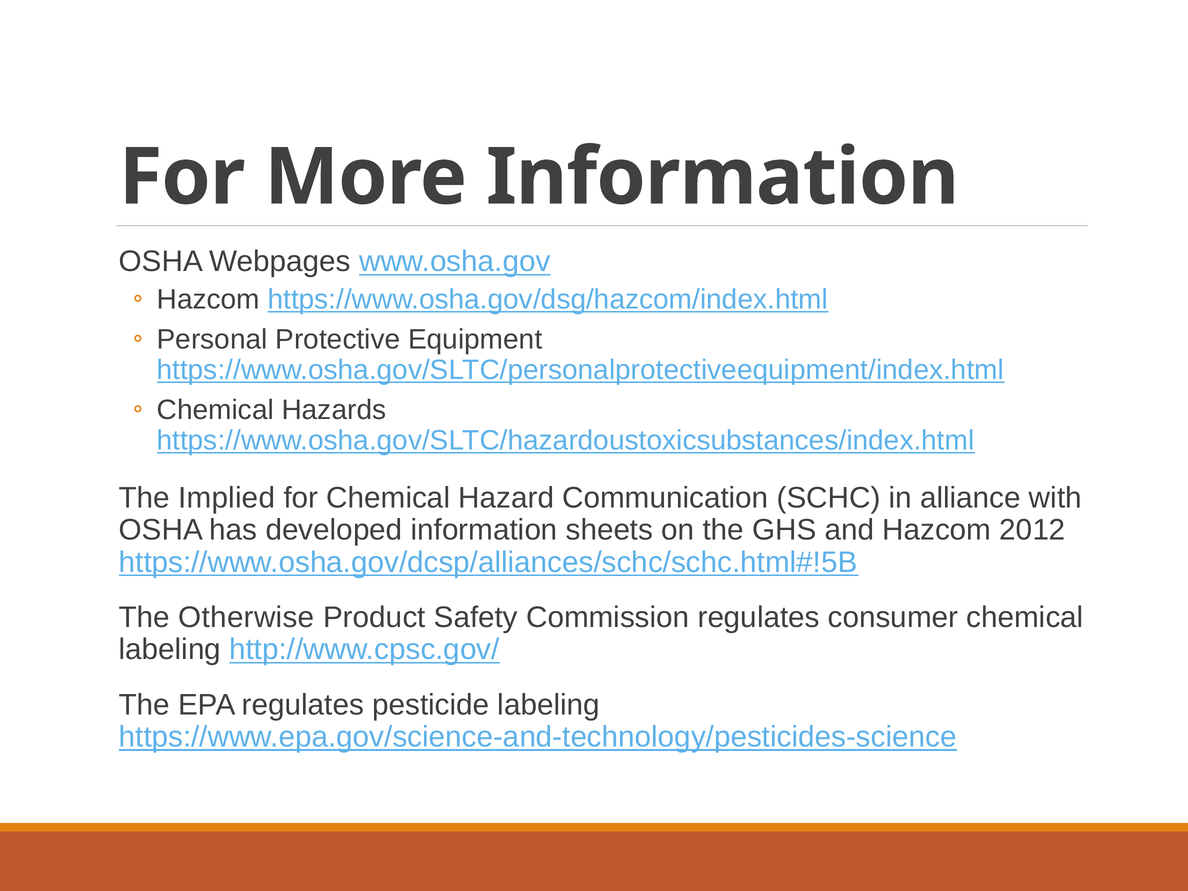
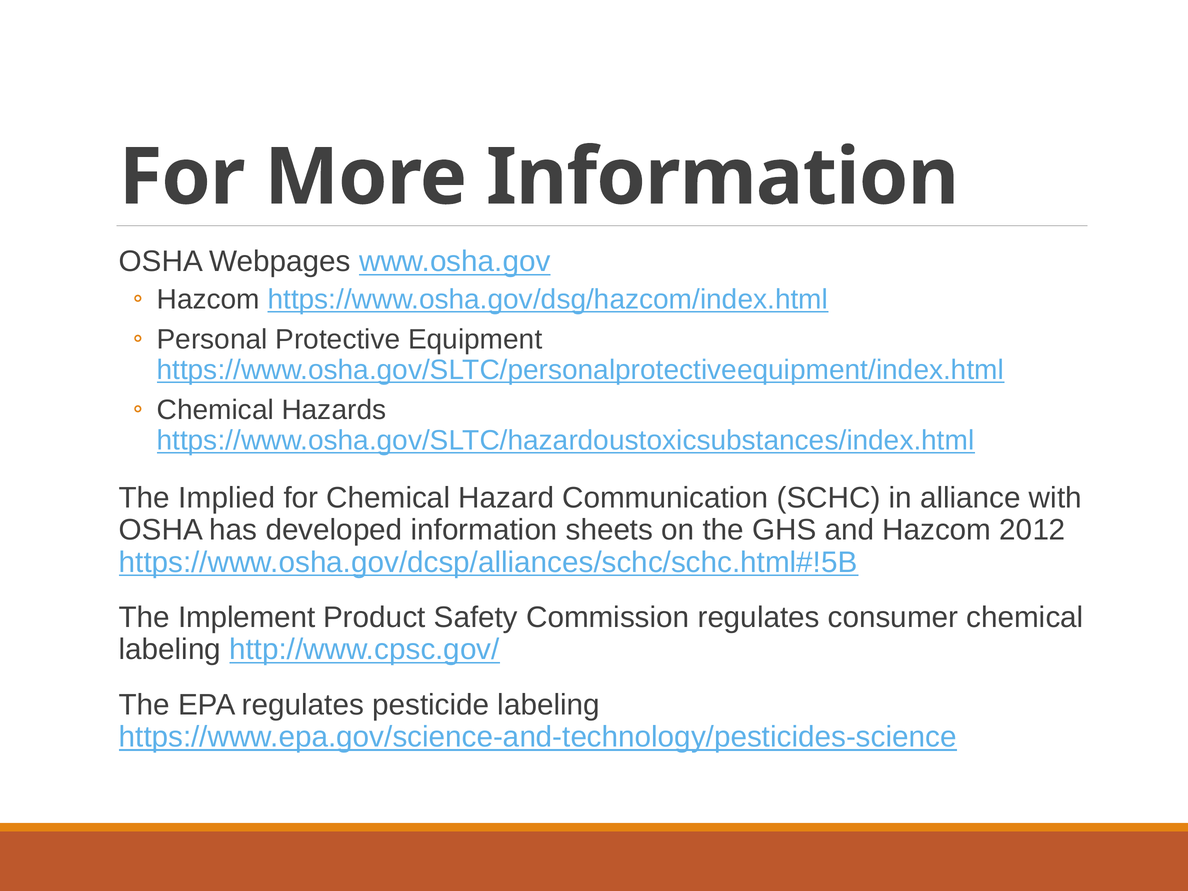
Otherwise: Otherwise -> Implement
